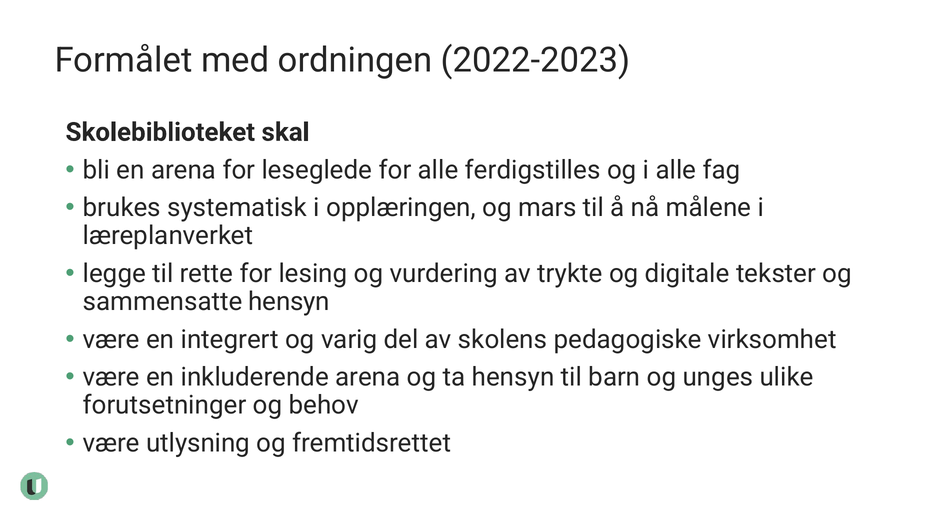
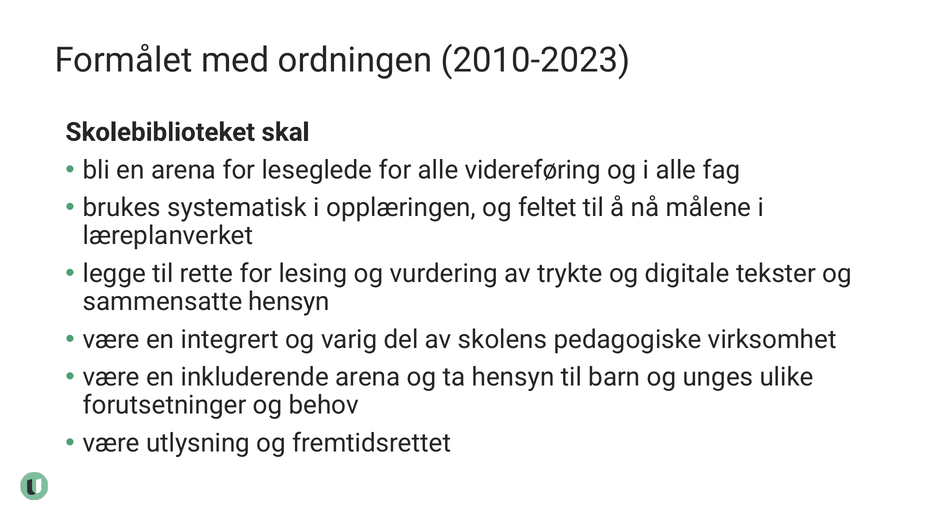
2022-2023: 2022-2023 -> 2010-2023
ferdigstilles: ferdigstilles -> videreføring
mars: mars -> feltet
